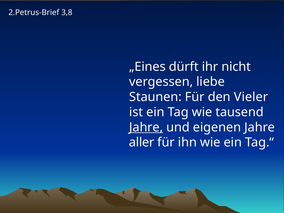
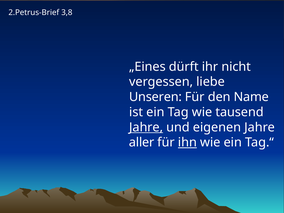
Staunen: Staunen -> Unseren
Vieler: Vieler -> Name
ihn underline: none -> present
